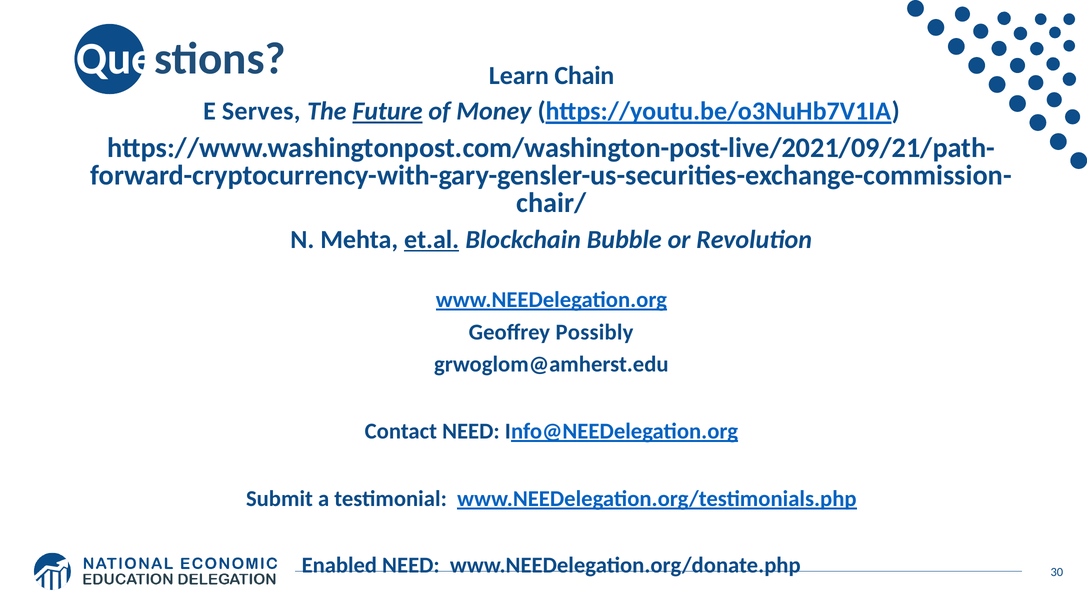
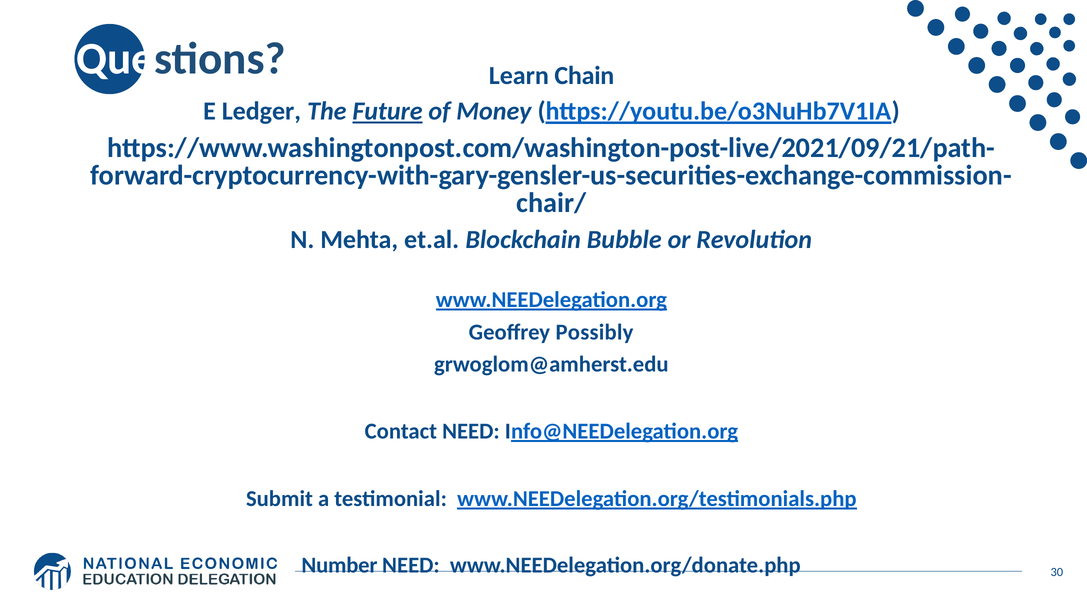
Serves: Serves -> Ledger
et.al underline: present -> none
Enabled: Enabled -> Number
